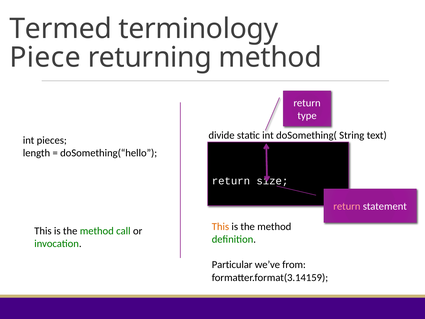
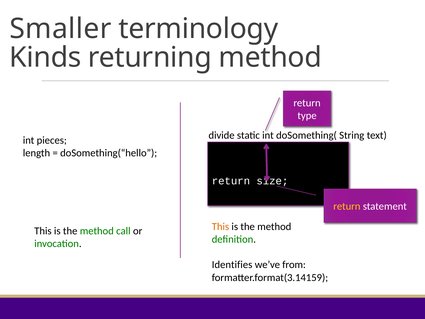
Termed: Termed -> Smaller
Piece: Piece -> Kinds
return at (347, 206) colour: pink -> yellow
Particular: Particular -> Identifies
